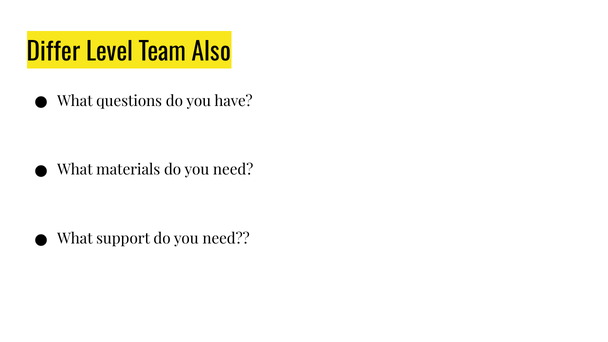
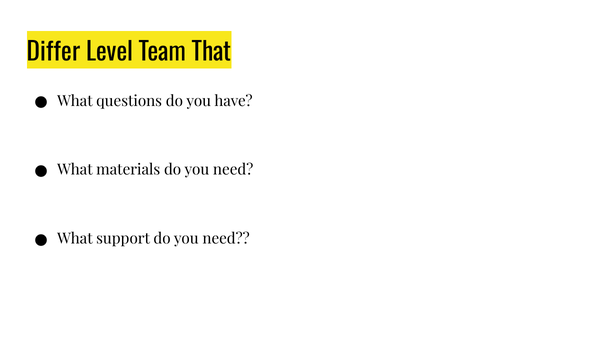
Also: Also -> That
